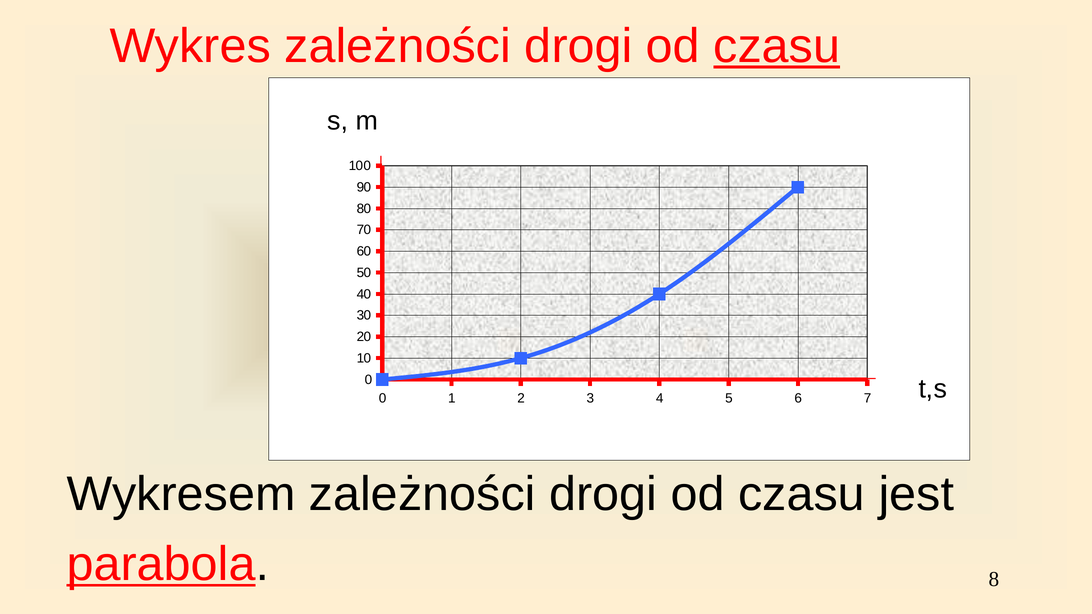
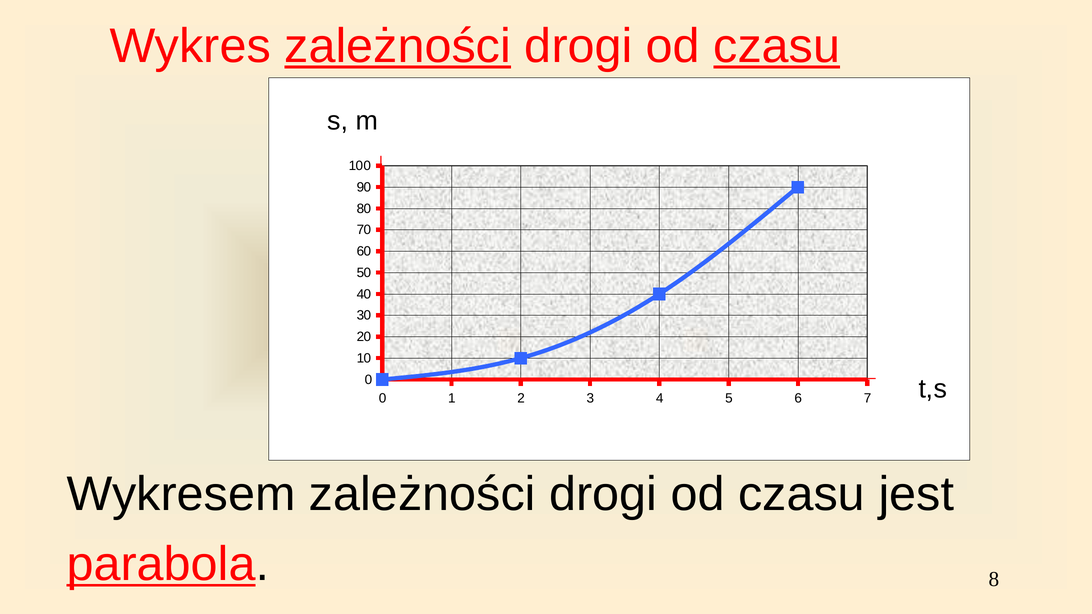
zależności at (398, 46) underline: none -> present
